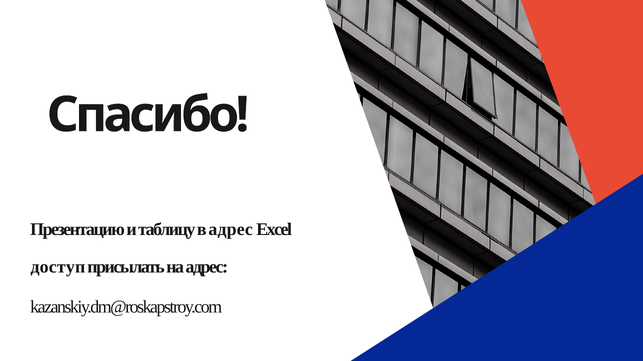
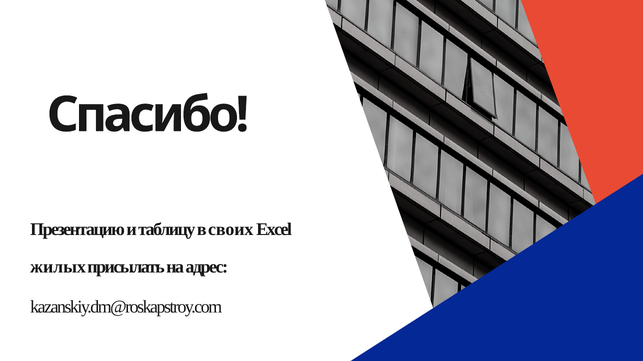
в адрес: адрес -> своих
доступ: доступ -> жилых
